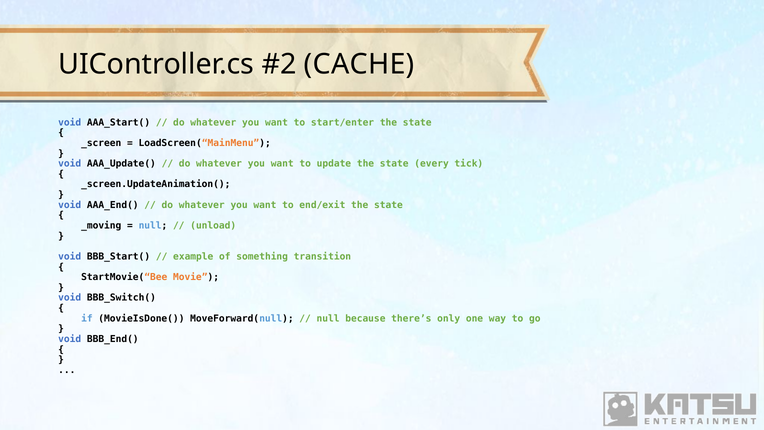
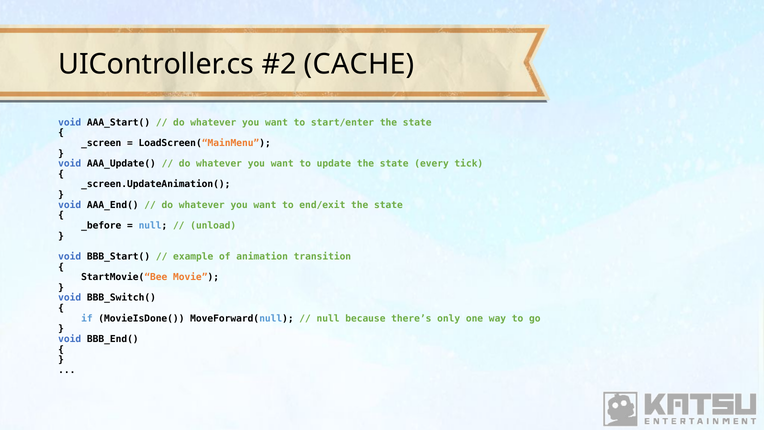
_moving: _moving -> _before
something: something -> animation
